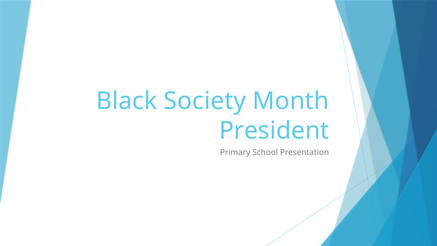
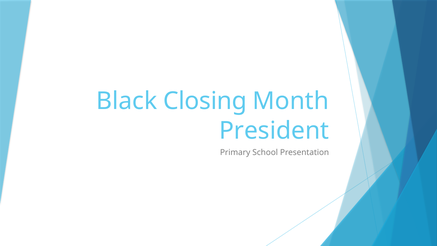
Society: Society -> Closing
